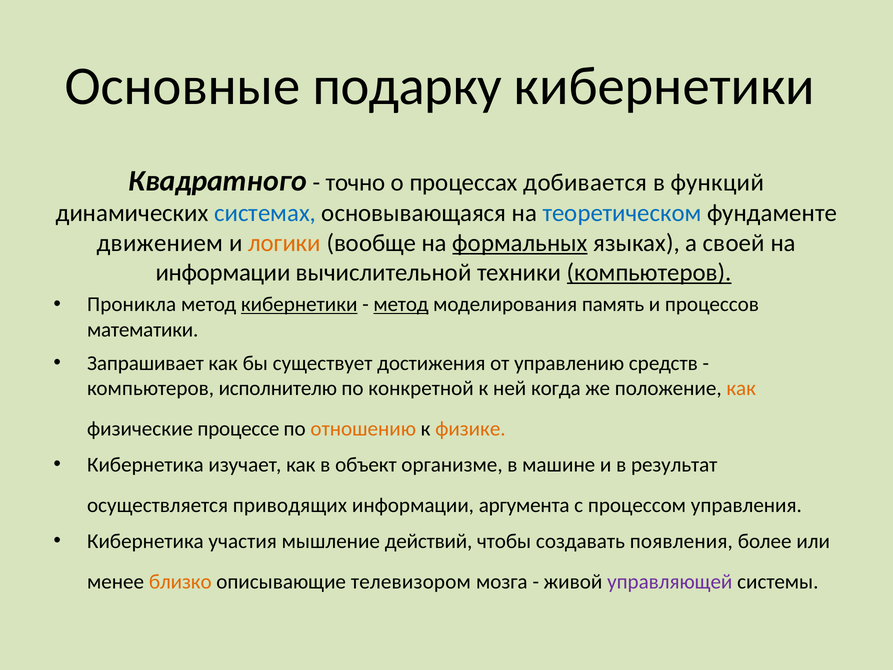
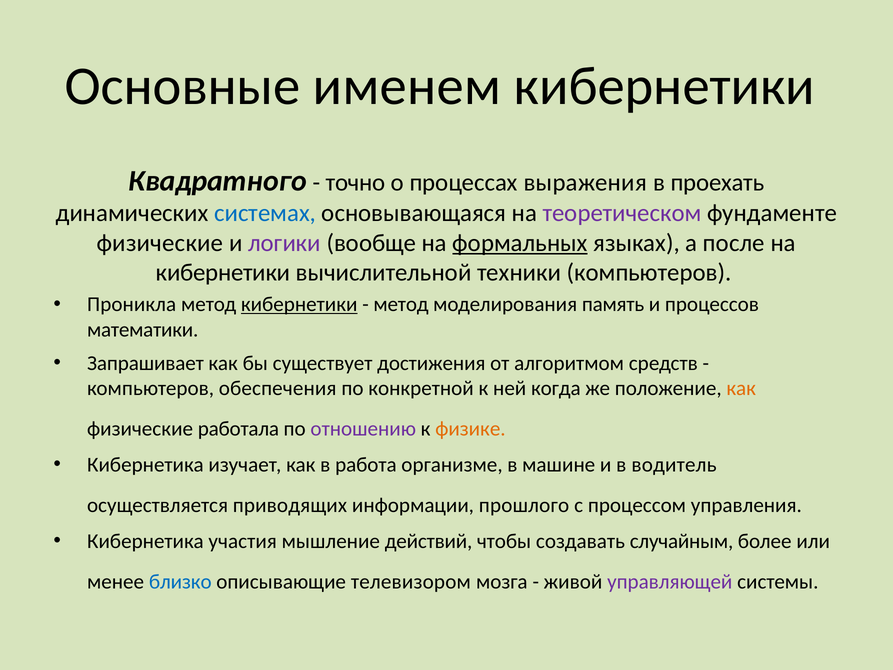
подарку: подарку -> именем
добивается: добивается -> выражения
функций: функций -> проехать
теоретическом colour: blue -> purple
движением at (160, 243): движением -> физические
логики colour: orange -> purple
своей: своей -> после
информации at (223, 273): информации -> кибернетики
компьютеров at (649, 273) underline: present -> none
метод at (401, 304) underline: present -> none
управлению: управлению -> алгоритмом
исполнителю: исполнителю -> обеспечения
процессе: процессе -> работала
отношению colour: orange -> purple
объект: объект -> работа
результат: результат -> водитель
аргумента: аргумента -> прошлого
появления: появления -> случайным
близко colour: orange -> blue
